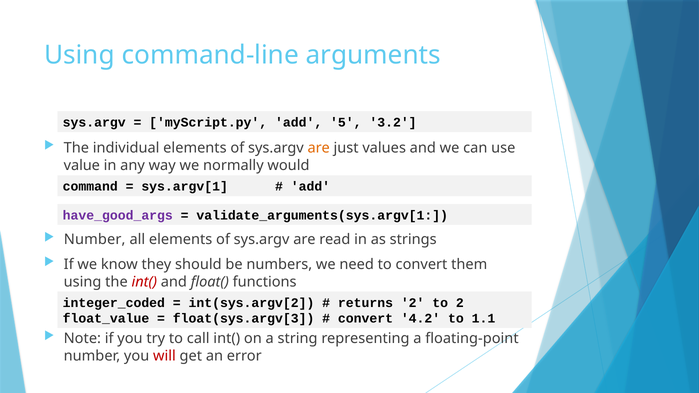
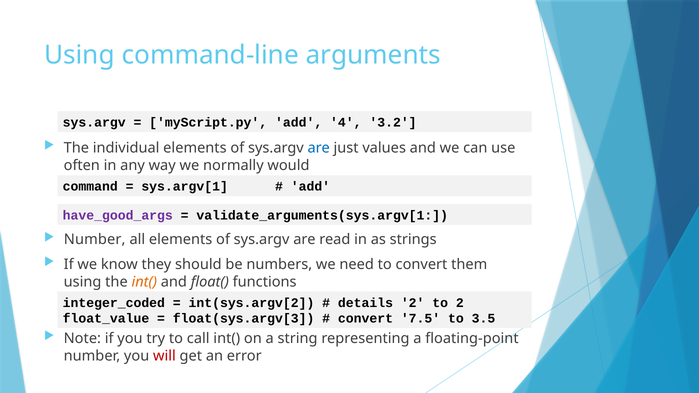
5: 5 -> 4
are at (319, 148) colour: orange -> blue
value: value -> often
int( at (144, 282) colour: red -> orange
returns: returns -> details
4.2: 4.2 -> 7.5
1.1: 1.1 -> 3.5
